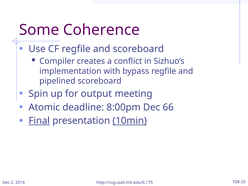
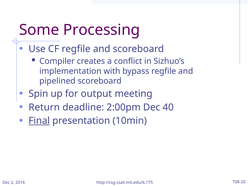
Coherence: Coherence -> Processing
Atomic: Atomic -> Return
8:00pm: 8:00pm -> 2:00pm
66: 66 -> 40
10min underline: present -> none
